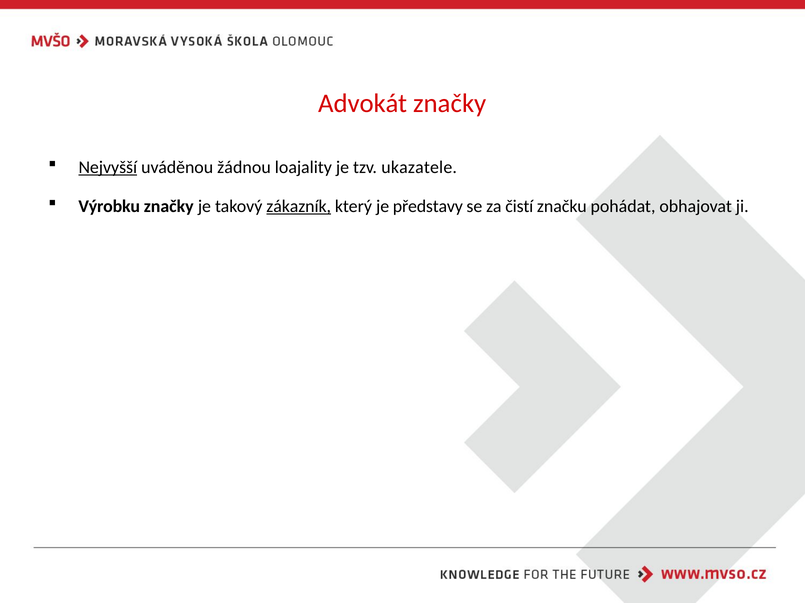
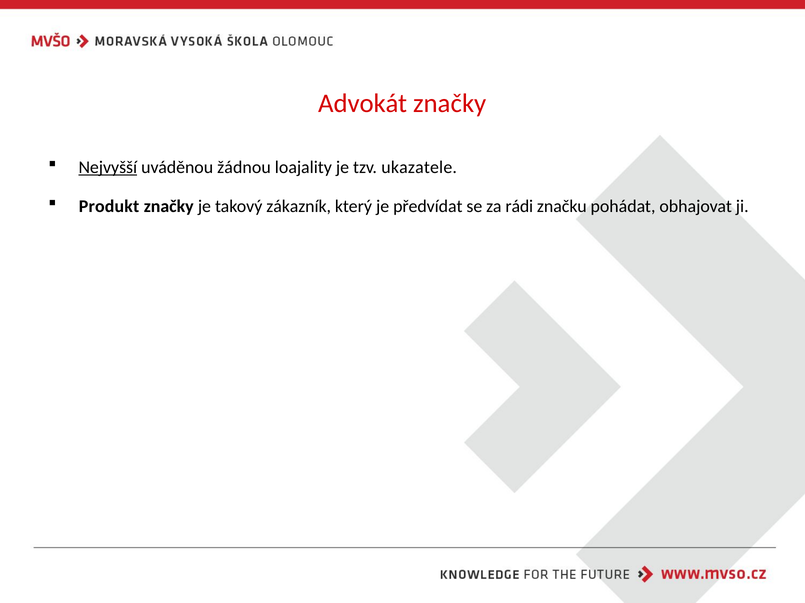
Výrobku: Výrobku -> Produkt
zákazník underline: present -> none
představy: představy -> předvídat
čistí: čistí -> rádi
